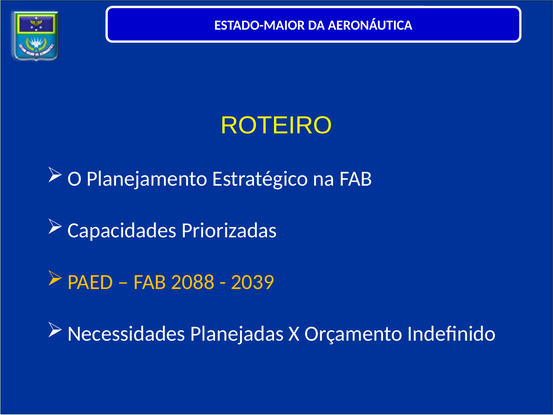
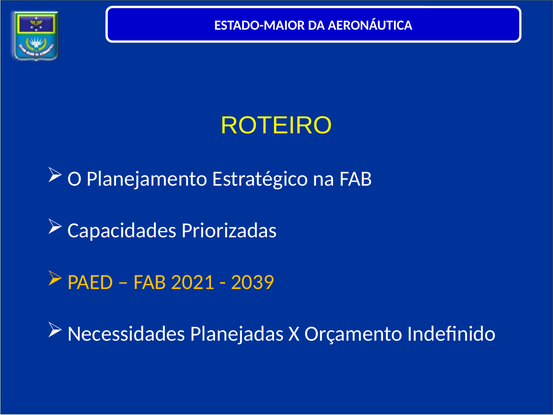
2088: 2088 -> 2021
